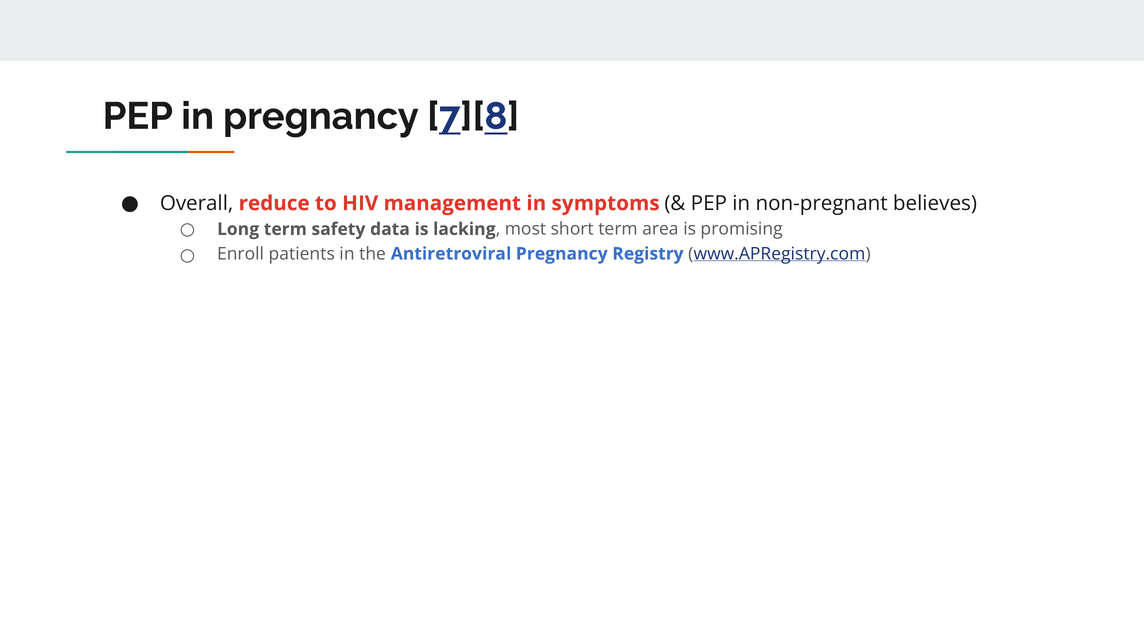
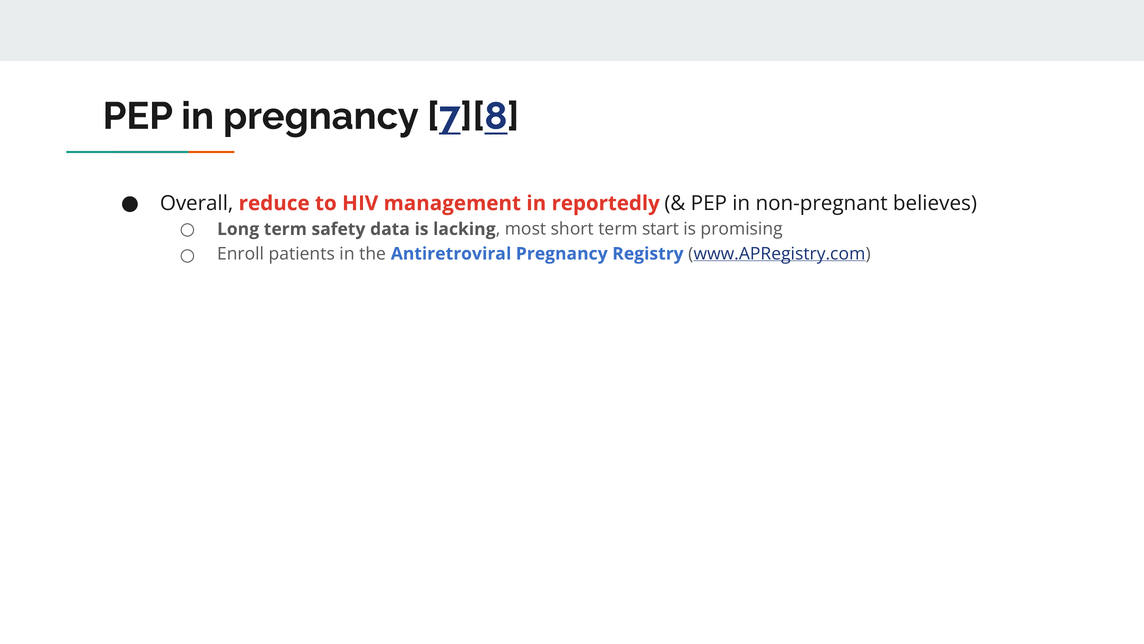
symptoms: symptoms -> reportedly
area: area -> start
